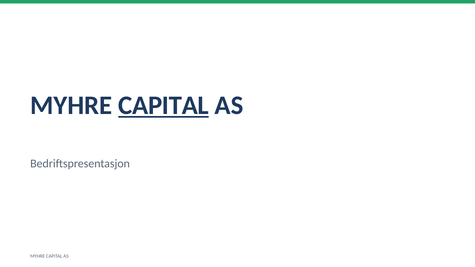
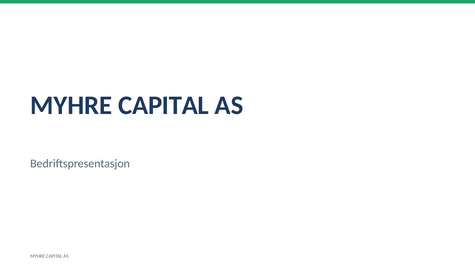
CAPITAL at (164, 105) underline: present -> none
